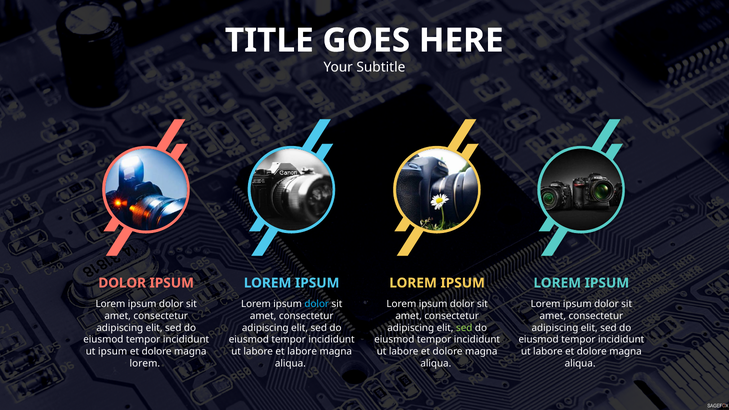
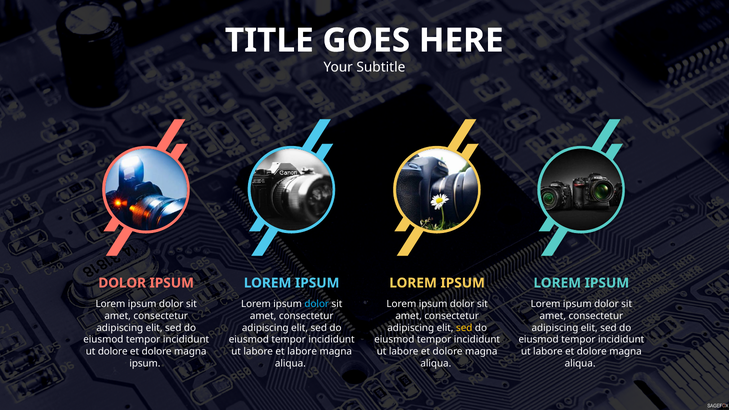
sed at (464, 328) colour: light green -> yellow
ut ipsum: ipsum -> dolore
lorem at (145, 363): lorem -> ipsum
